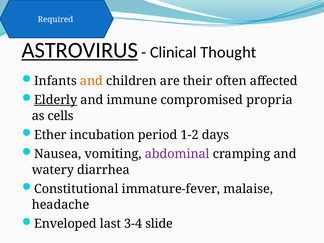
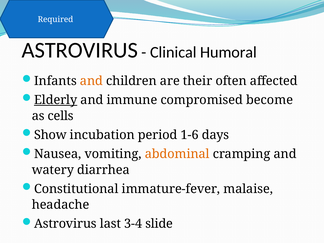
ASTROVIRUS at (80, 50) underline: present -> none
Thought: Thought -> Humoral
propria: propria -> become
Ether: Ether -> Show
1-2: 1-2 -> 1-6
abdominal colour: purple -> orange
Enveloped at (65, 224): Enveloped -> Astrovirus
